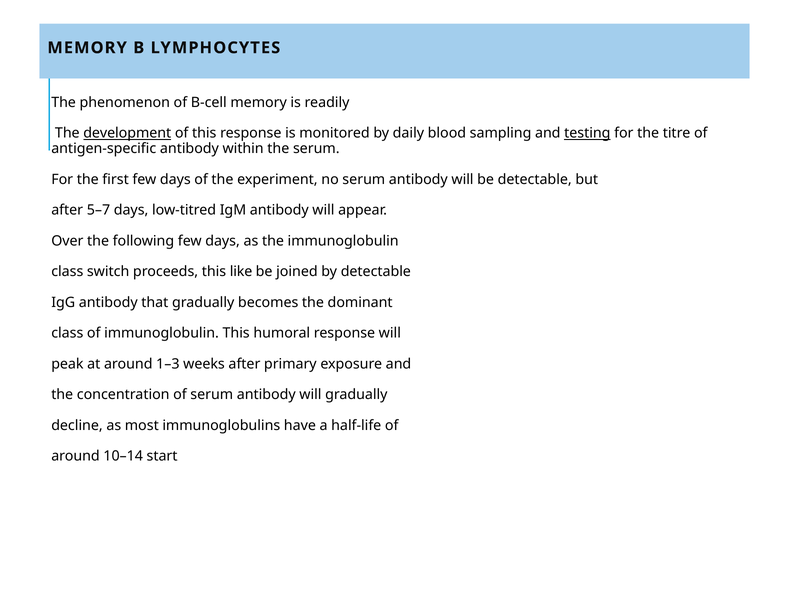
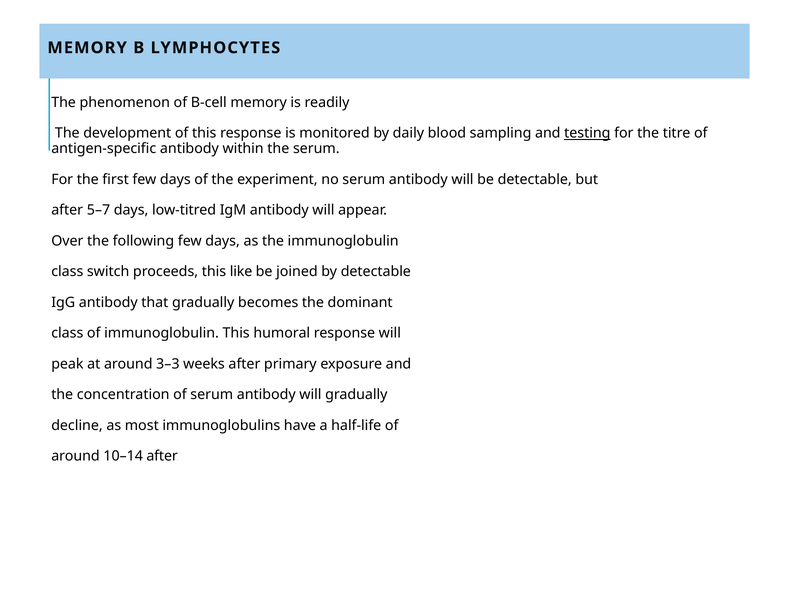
development underline: present -> none
1–3: 1–3 -> 3–3
10–14 start: start -> after
